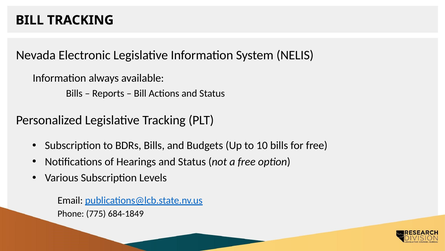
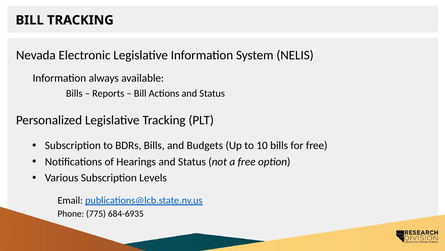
684-1849: 684-1849 -> 684-6935
